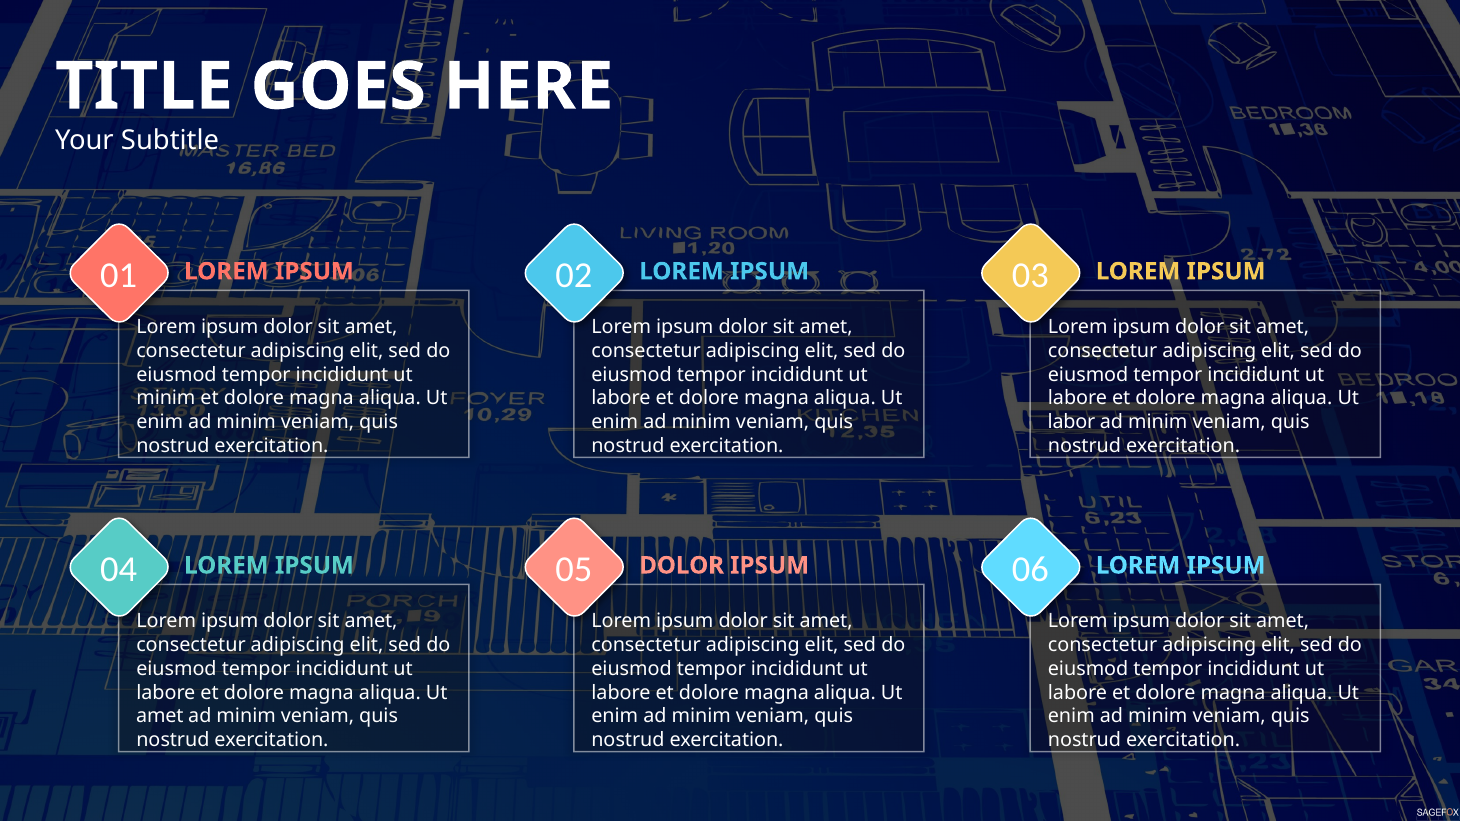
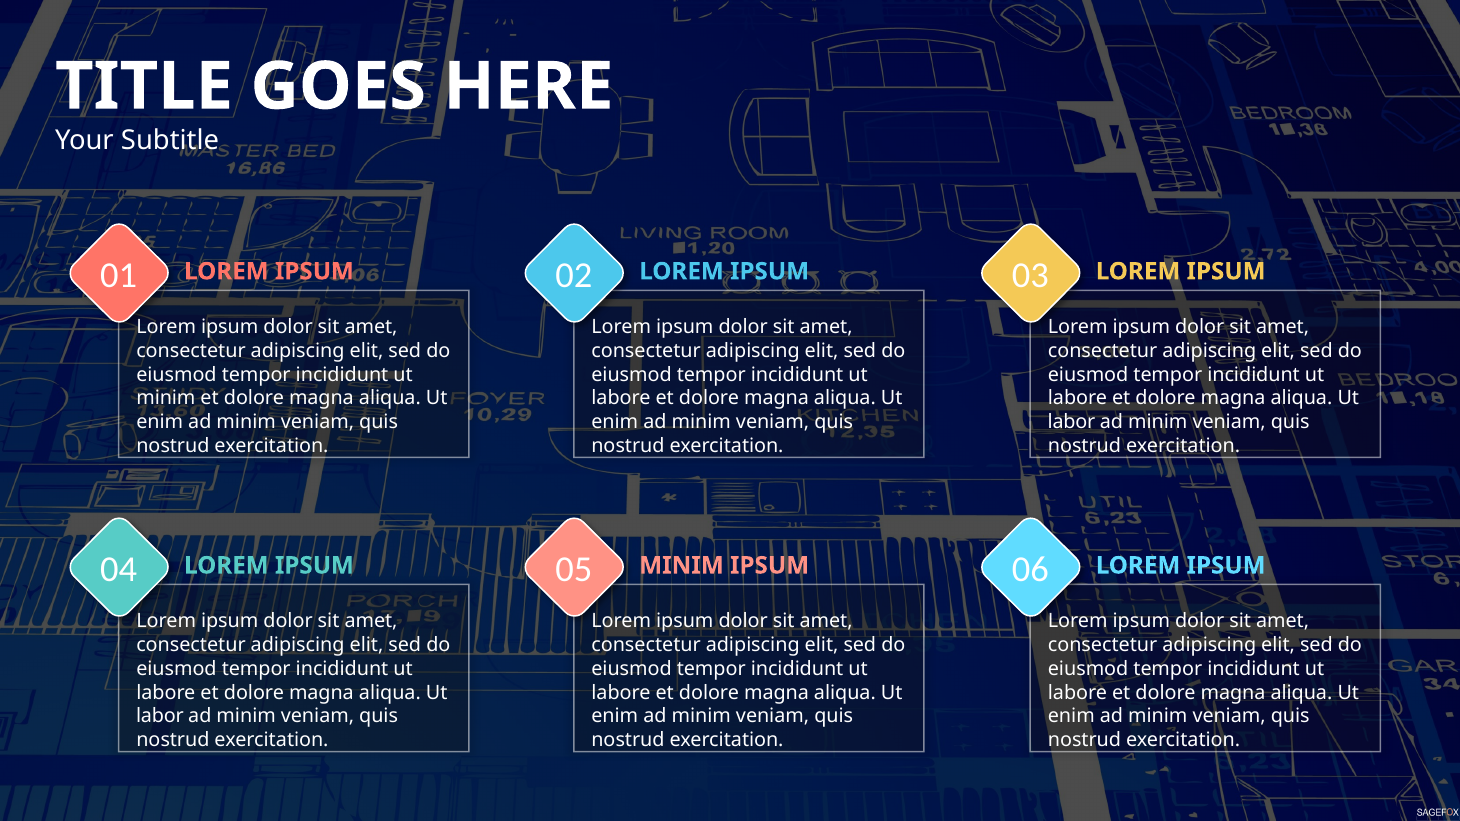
04 DOLOR: DOLOR -> MINIM
amet at (160, 717): amet -> labor
